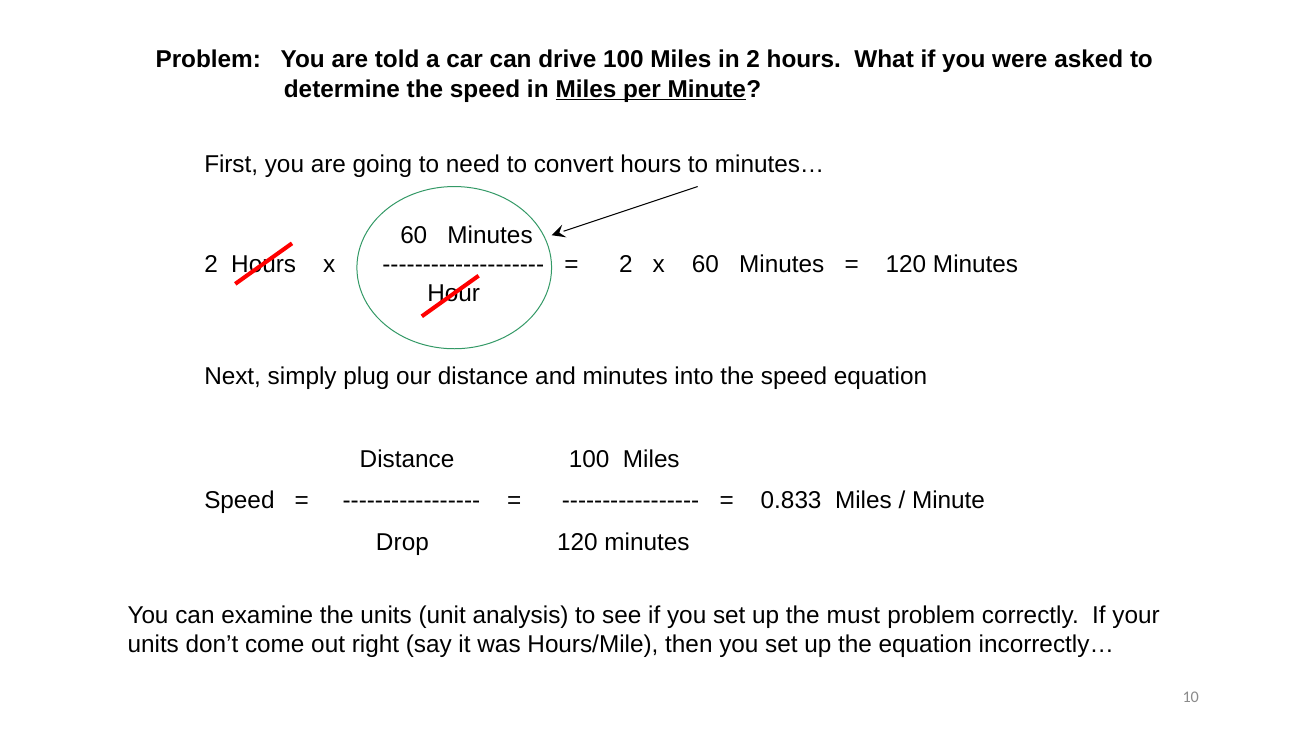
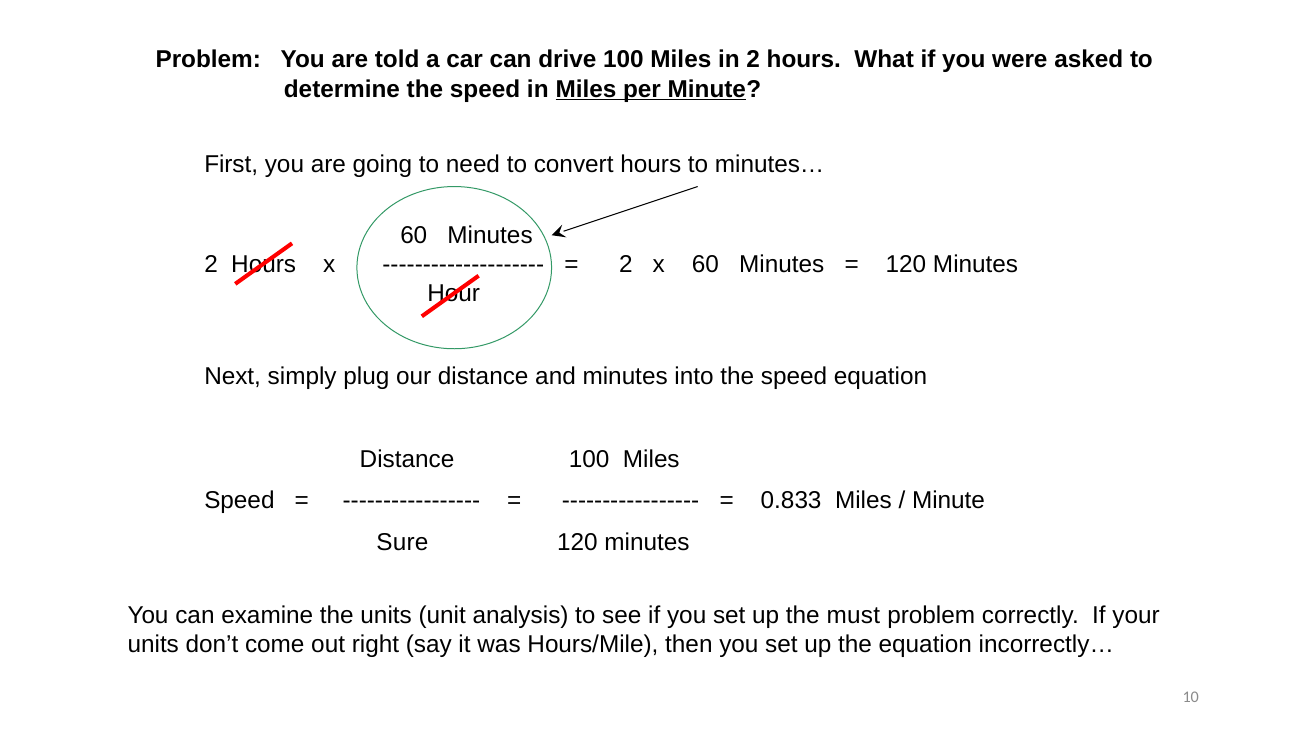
Drop: Drop -> Sure
